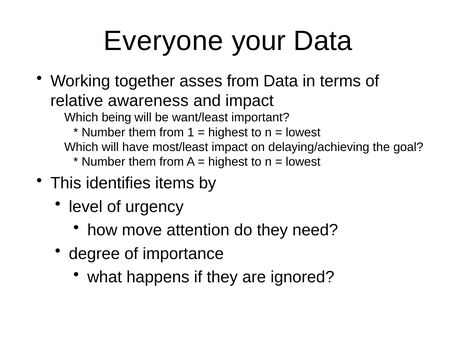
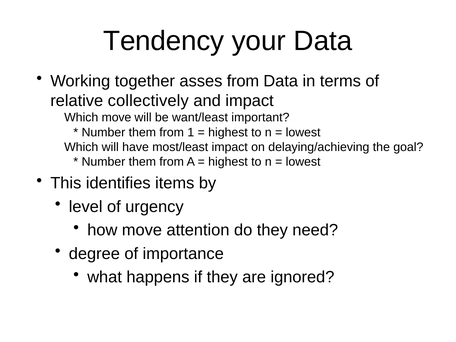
Everyone: Everyone -> Tendency
awareness: awareness -> collectively
Which being: being -> move
